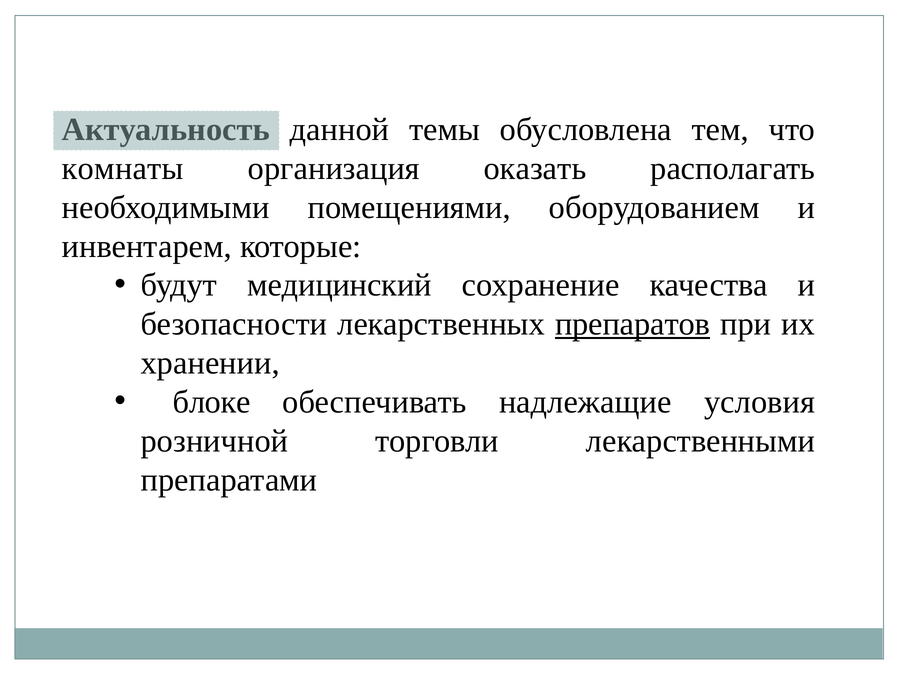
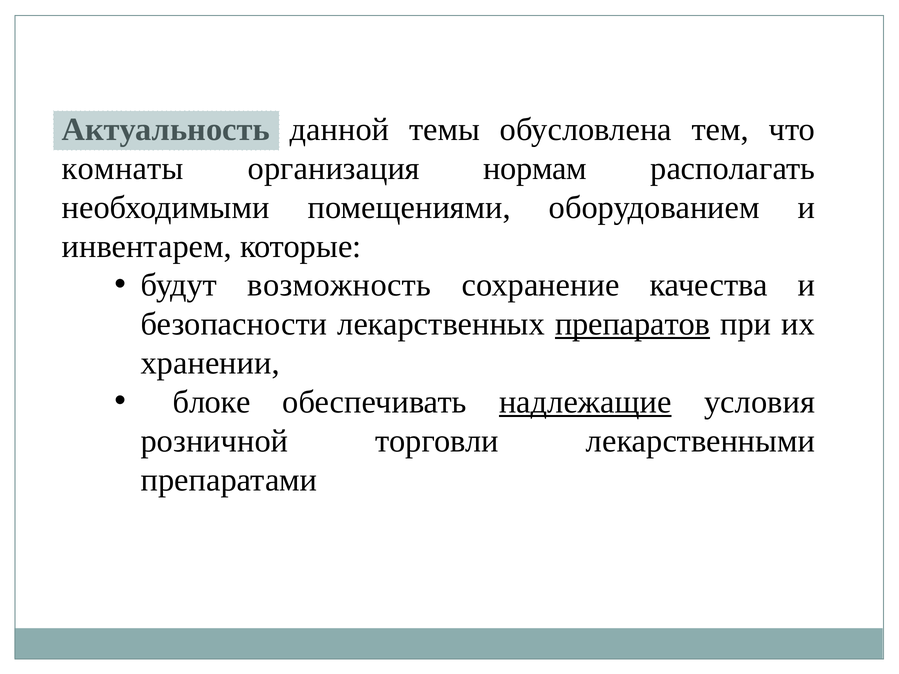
оказать: оказать -> нормам
медицинский: медицинский -> возможность
надлежащие underline: none -> present
